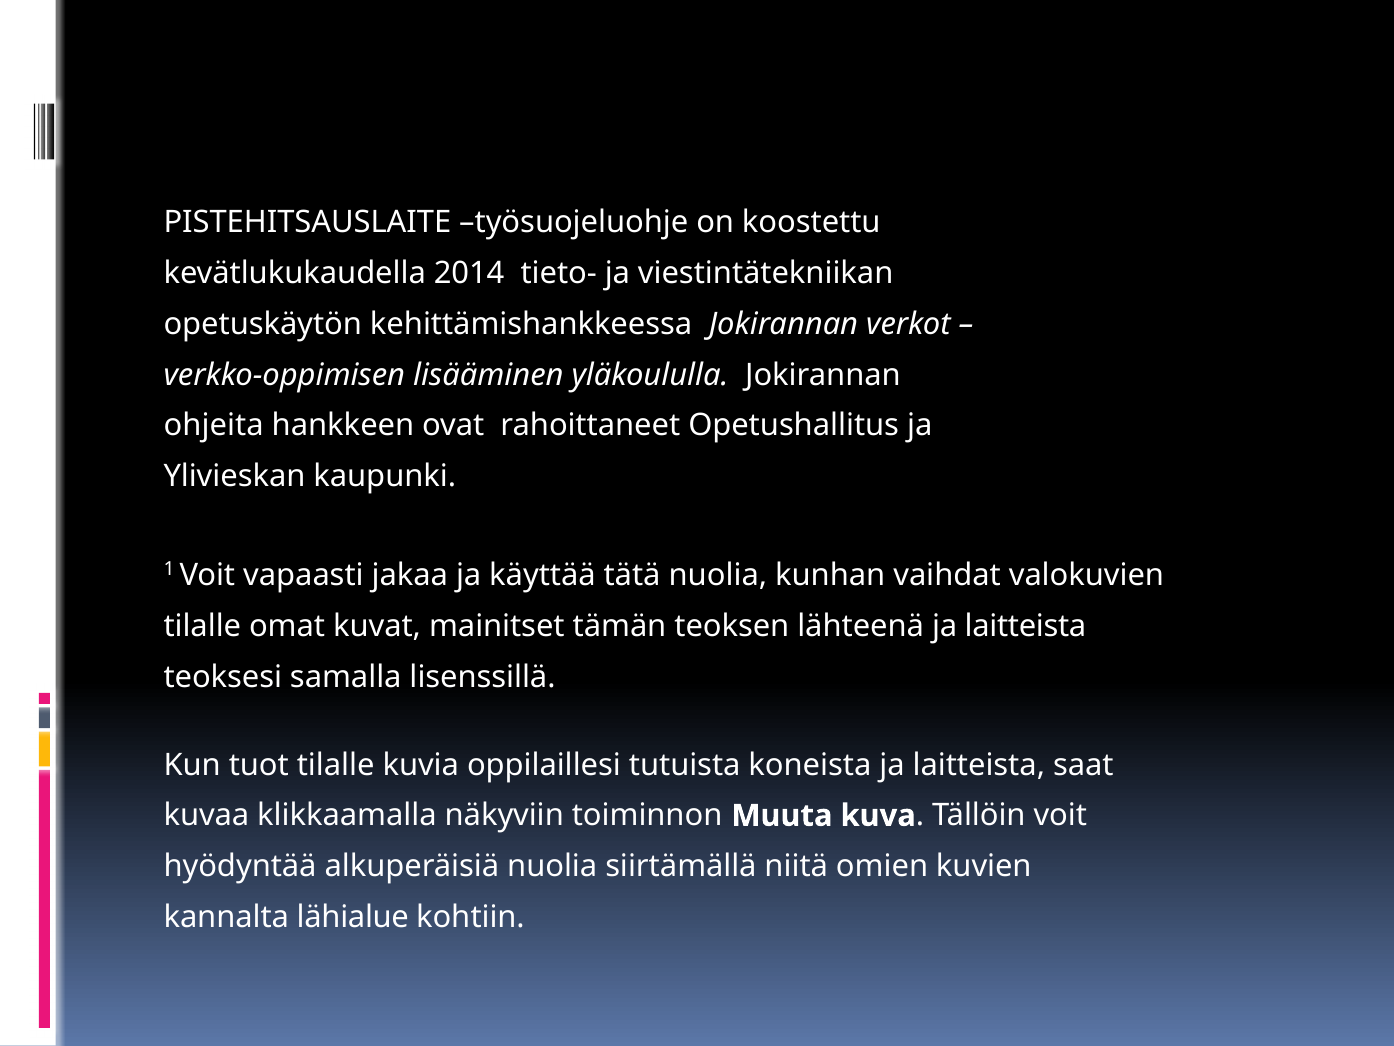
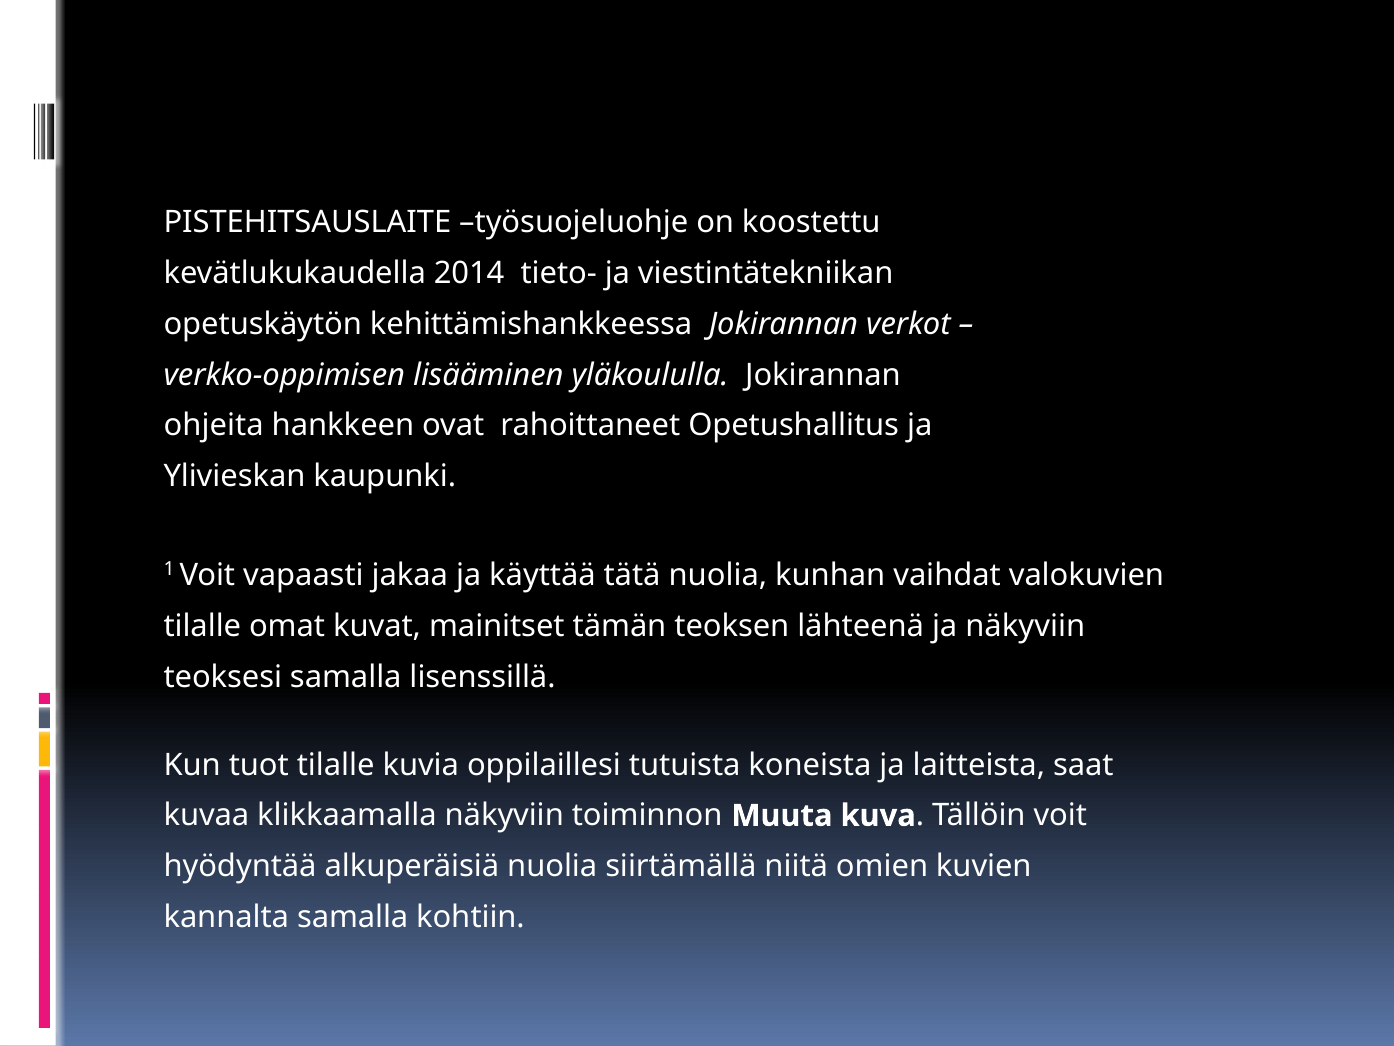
lähteenä ja laitteista: laitteista -> näkyviin
kannalta lähialue: lähialue -> samalla
